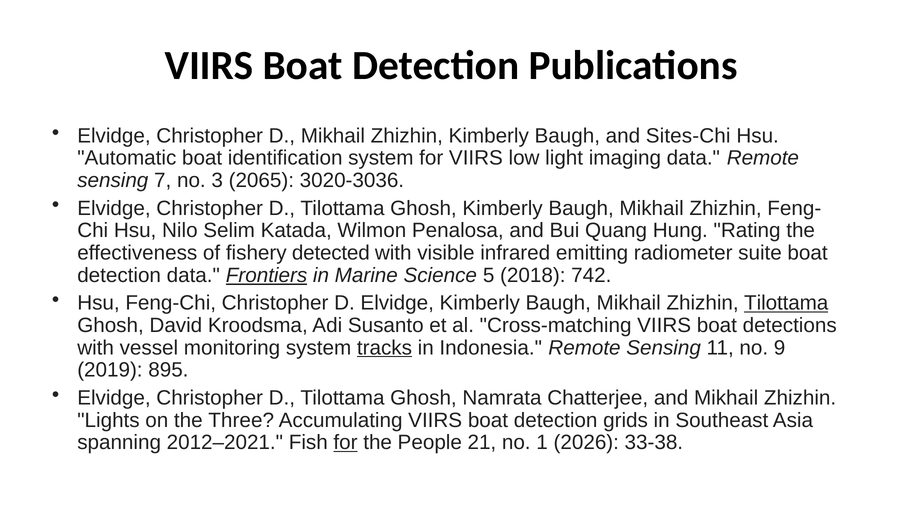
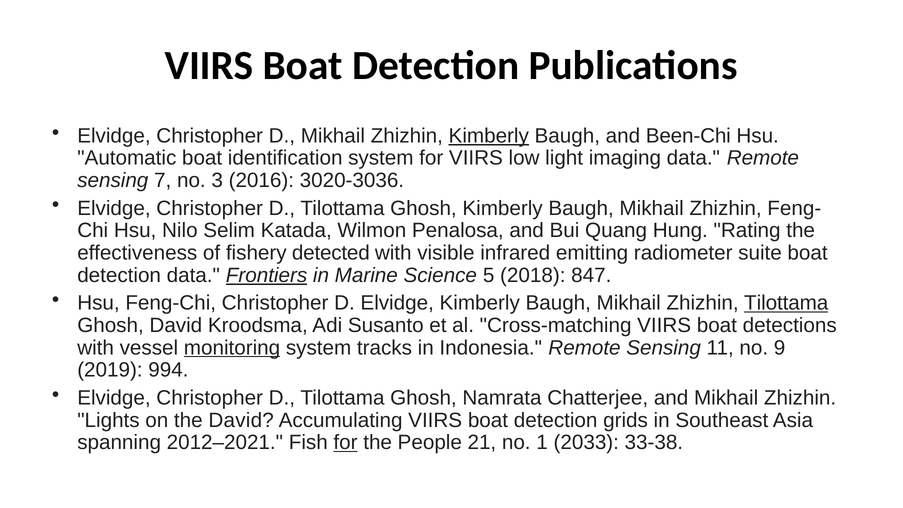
Kimberly at (489, 136) underline: none -> present
Sites-Chi: Sites-Chi -> Been-Chi
2065: 2065 -> 2016
742: 742 -> 847
monitoring underline: none -> present
tracks underline: present -> none
895: 895 -> 994
the Three: Three -> David
2026: 2026 -> 2033
